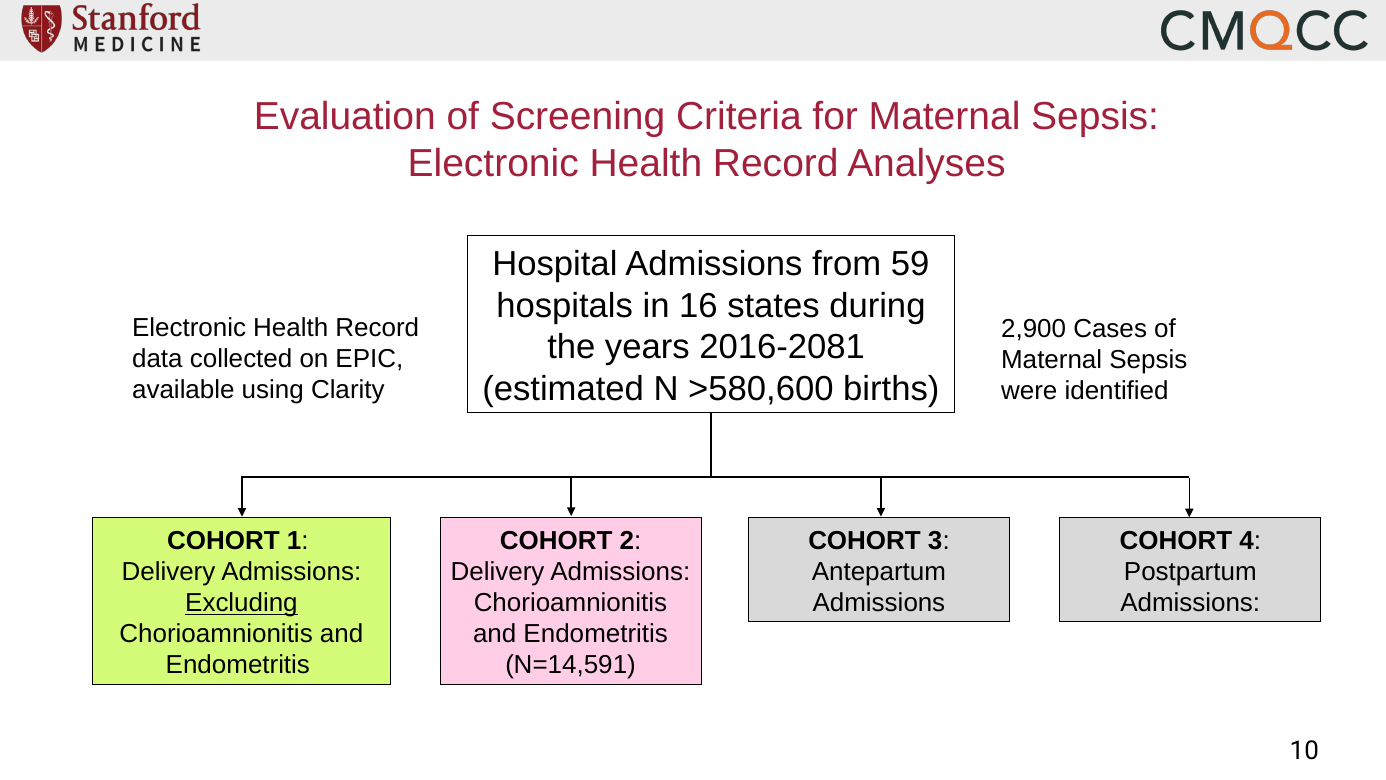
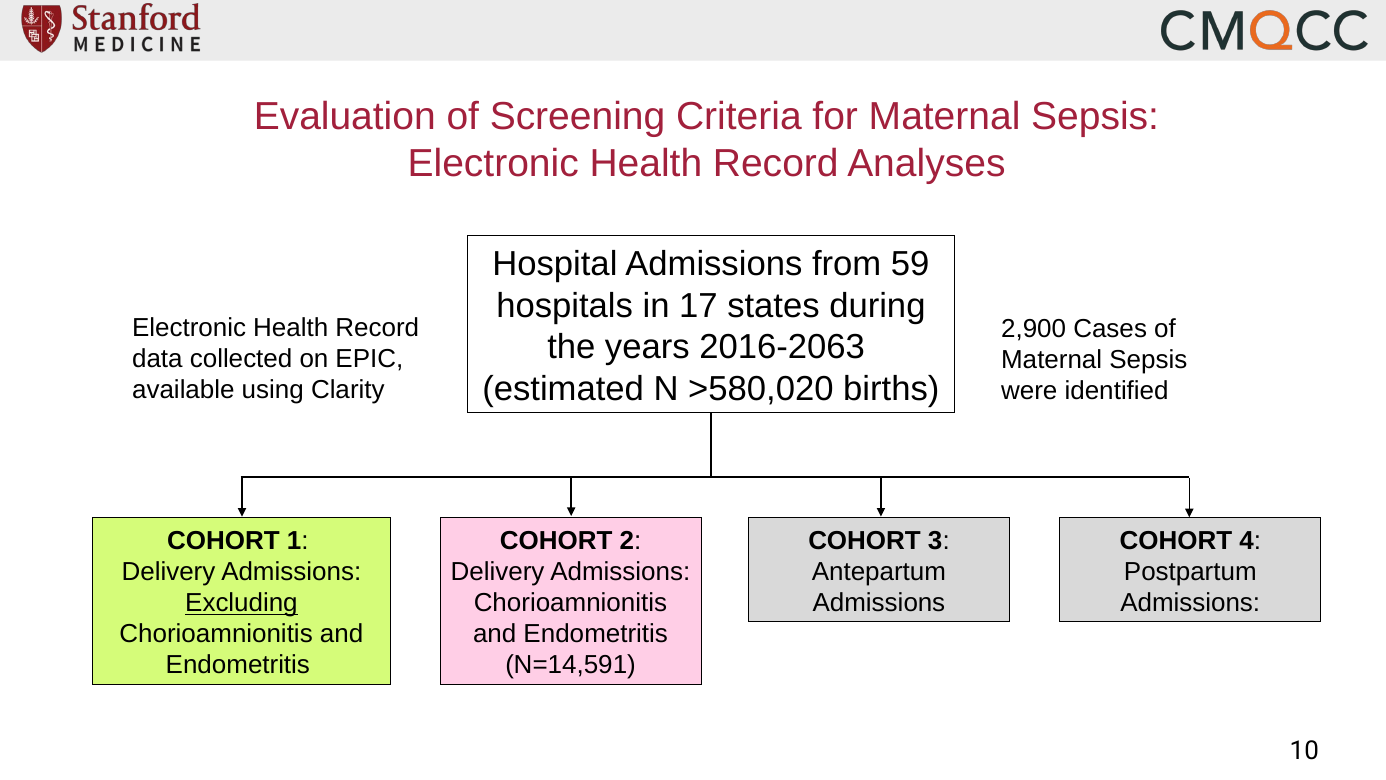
16: 16 -> 17
2016-2081: 2016-2081 -> 2016-2063
>580,600: >580,600 -> >580,020
